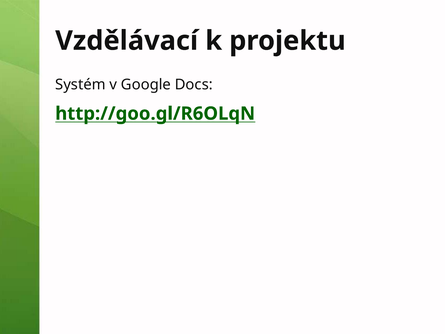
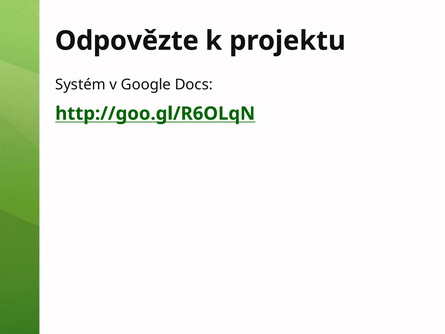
Vzdělávací: Vzdělávací -> Odpovězte
